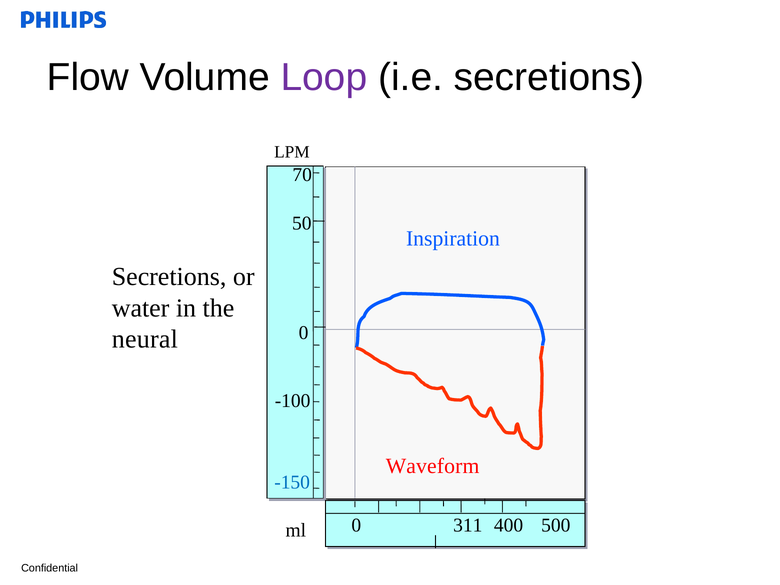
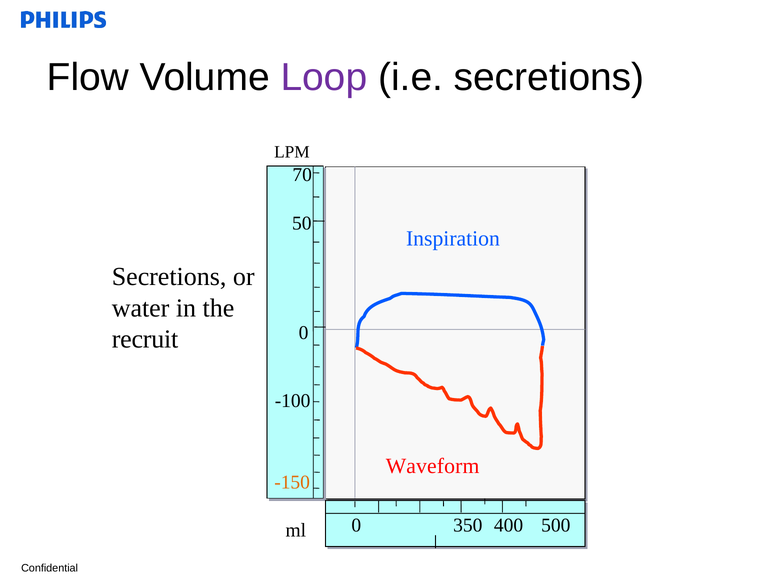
neural: neural -> recruit
-150 colour: blue -> orange
311: 311 -> 350
